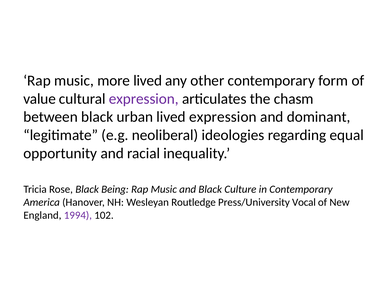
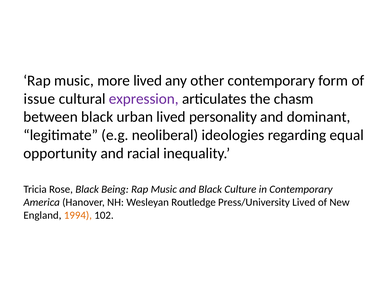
value: value -> issue
lived expression: expression -> personality
Press/University Vocal: Vocal -> Lived
1994 colour: purple -> orange
